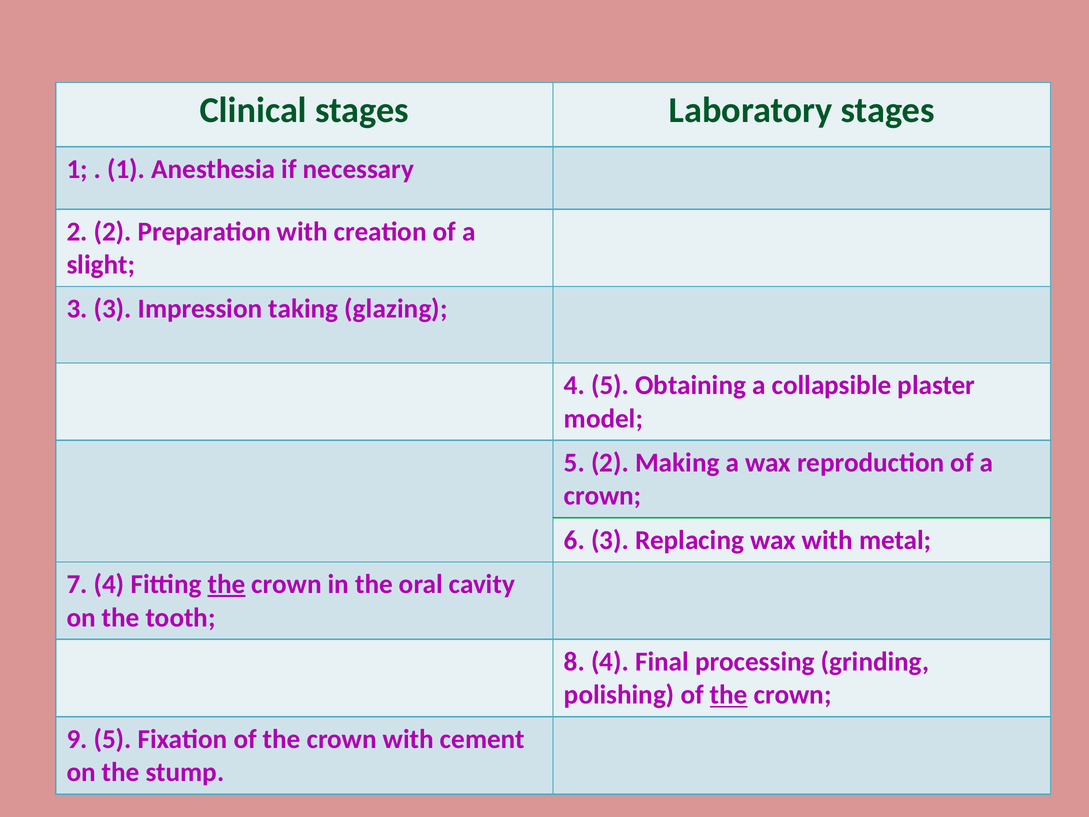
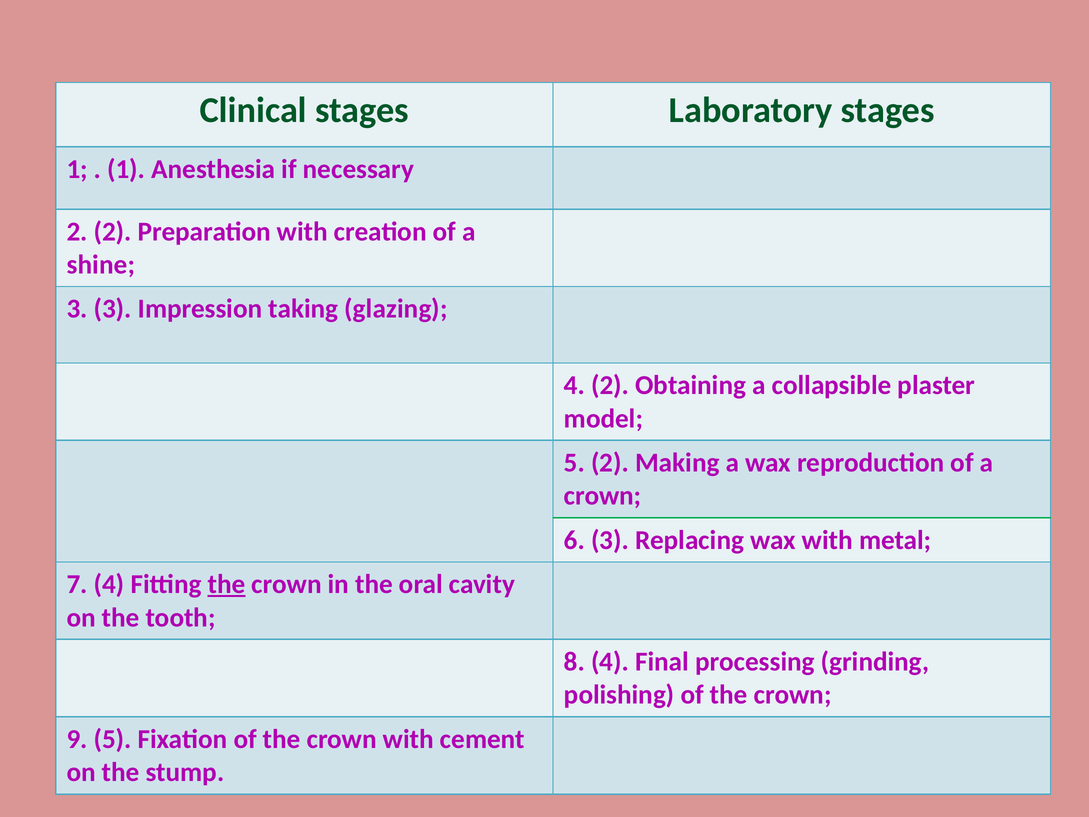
slight: slight -> shine
4 5: 5 -> 2
the at (729, 695) underline: present -> none
